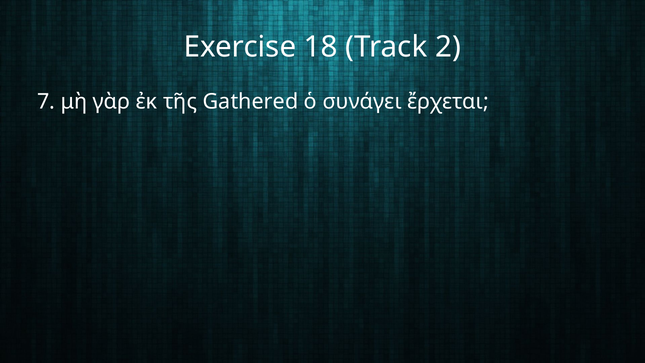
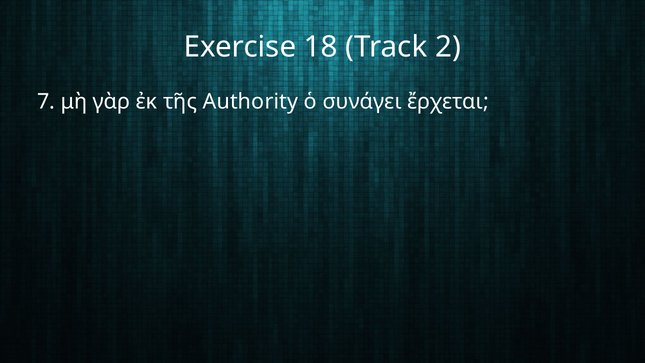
Gathered: Gathered -> Authority
